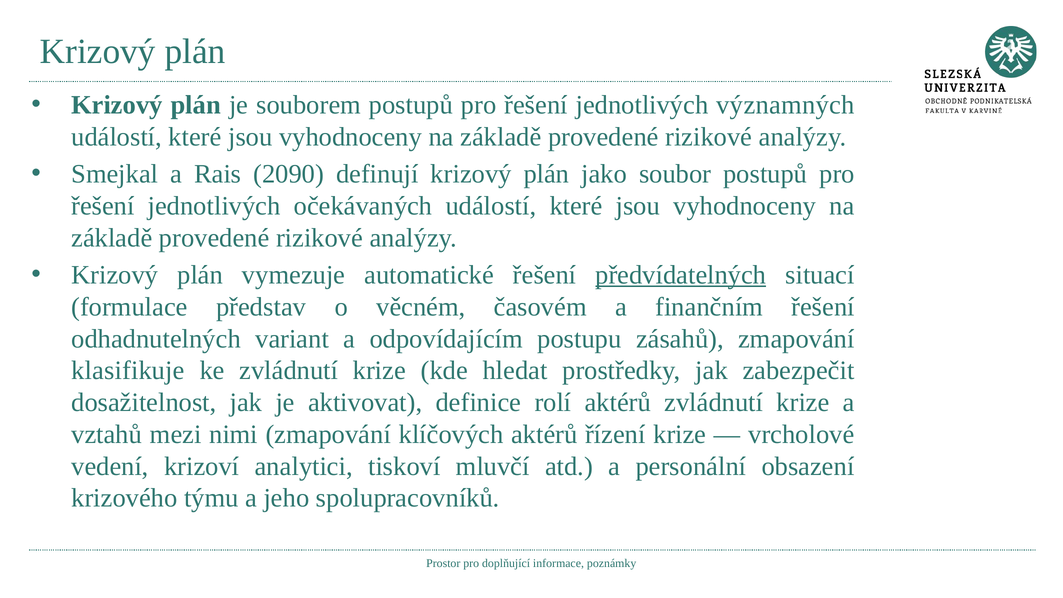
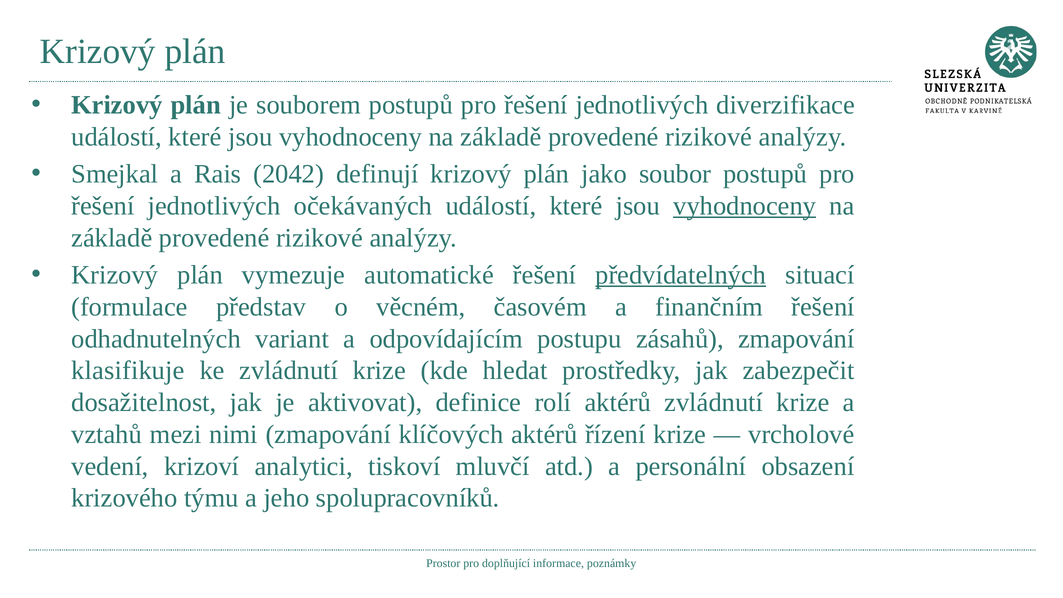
významných: významných -> diverzifikace
2090: 2090 -> 2042
vyhodnoceny at (745, 206) underline: none -> present
